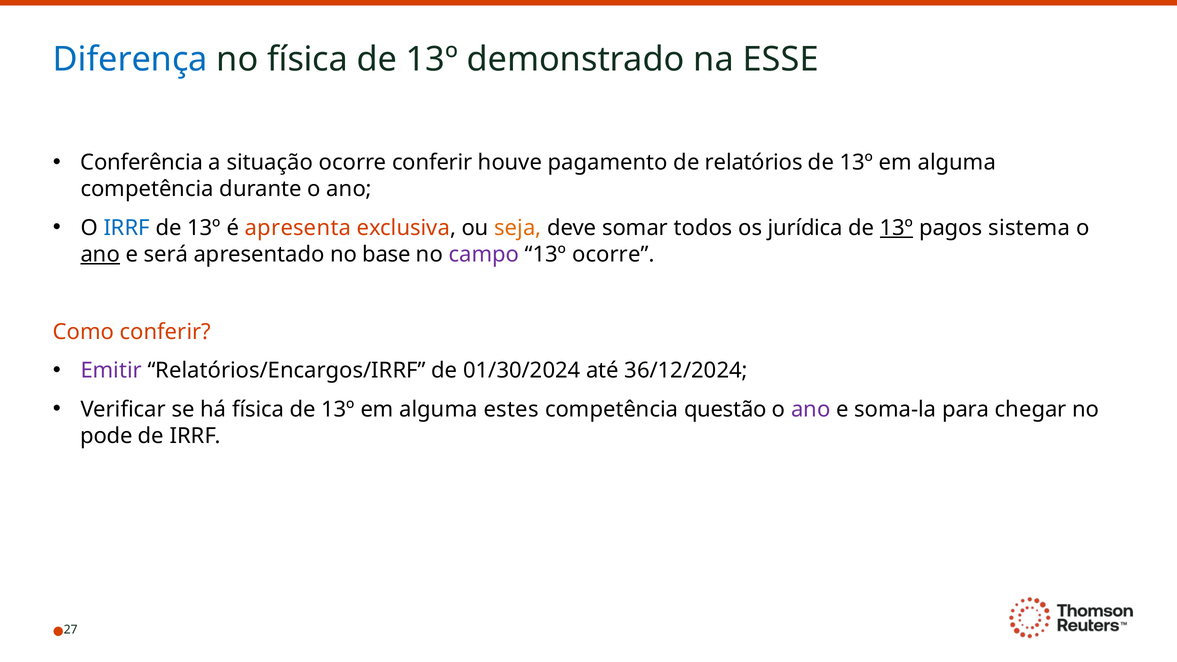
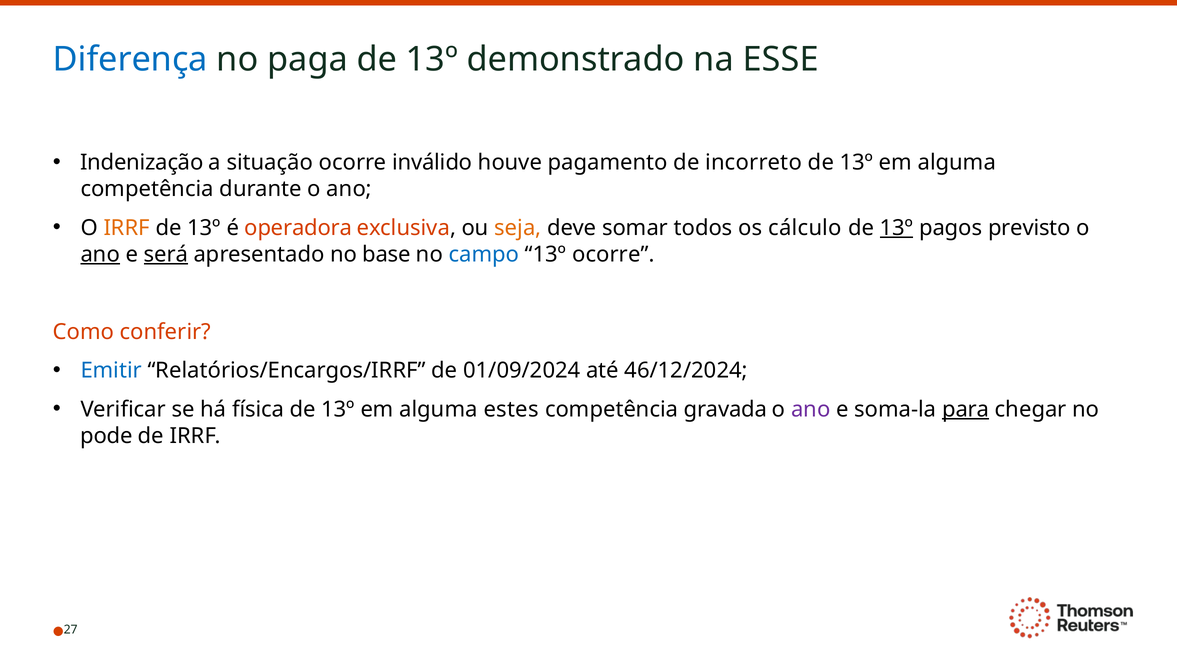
no física: física -> paga
Conferência: Conferência -> Indenização
ocorre conferir: conferir -> inválido
relatórios: relatórios -> incorreto
IRRF at (127, 228) colour: blue -> orange
apresenta: apresenta -> operadora
jurídica: jurídica -> cálculo
sistema: sistema -> previsto
será underline: none -> present
campo colour: purple -> blue
Emitir colour: purple -> blue
01/30/2024: 01/30/2024 -> 01/09/2024
36/12/2024: 36/12/2024 -> 46/12/2024
questão: questão -> gravada
para underline: none -> present
